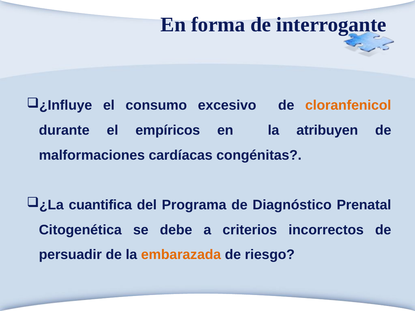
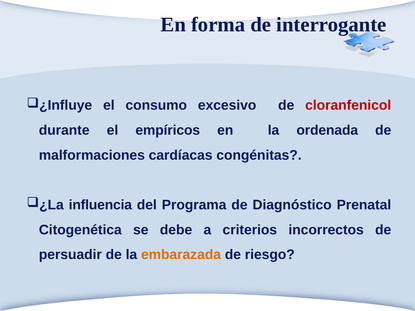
cloranfenicol colour: orange -> red
atribuyen: atribuyen -> ordenada
cuantifica: cuantifica -> influencia
